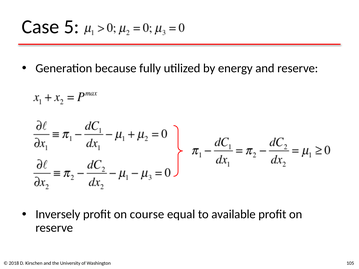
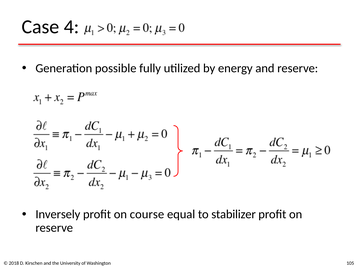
5: 5 -> 4
because: because -> possible
available: available -> stabilizer
